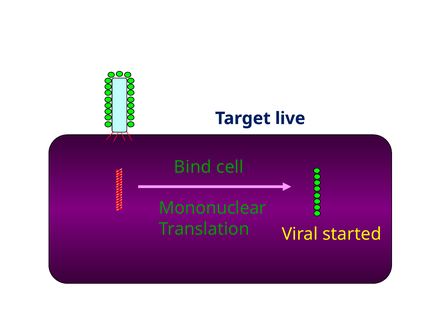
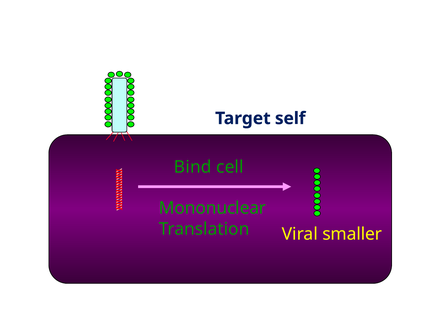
live: live -> self
started: started -> smaller
